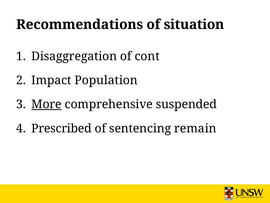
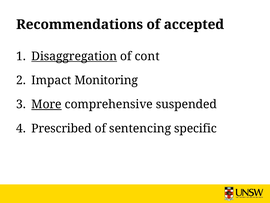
situation: situation -> accepted
Disaggregation underline: none -> present
Population: Population -> Monitoring
remain: remain -> specific
